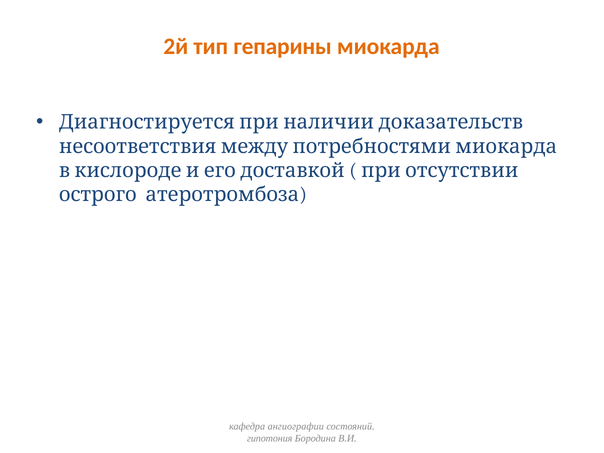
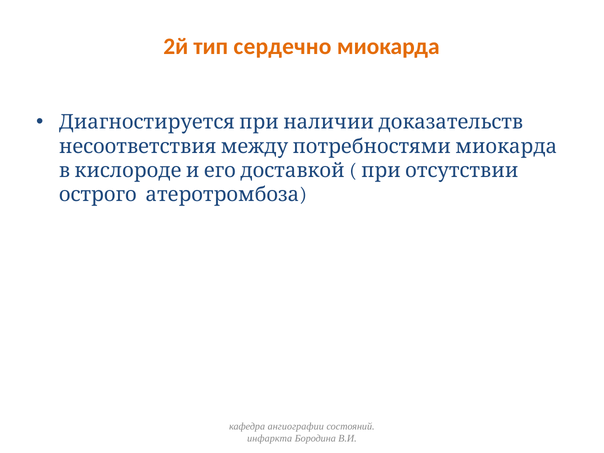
гепарины: гепарины -> сердечно
гипотония: гипотония -> инфаркта
